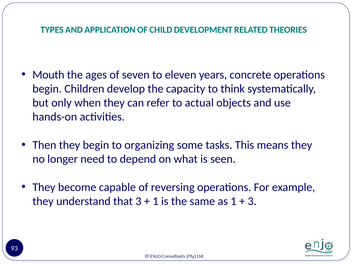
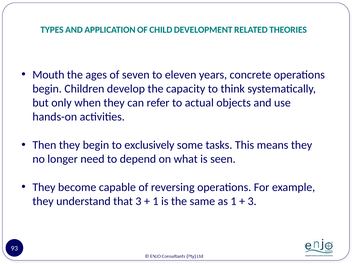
organizing: organizing -> exclusively
